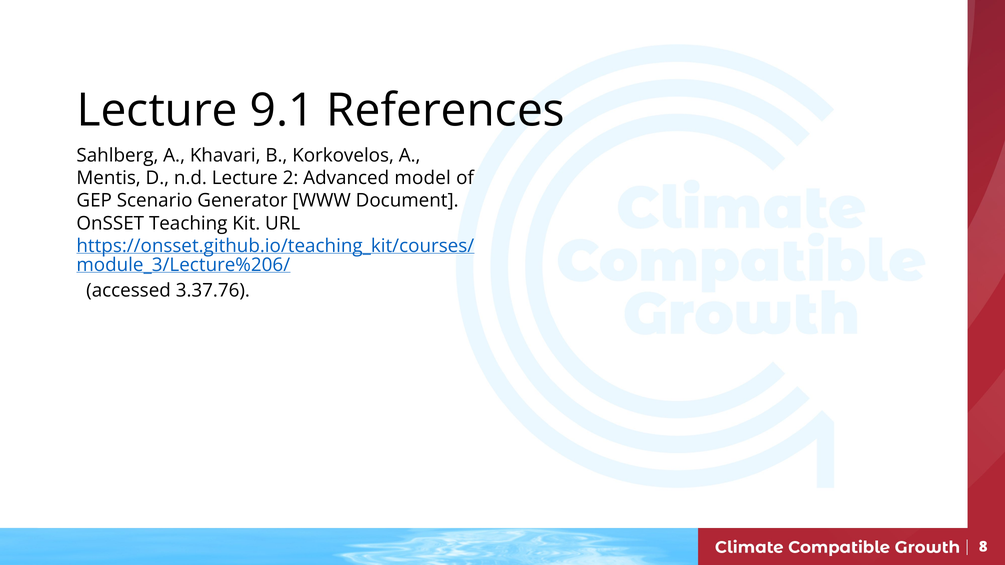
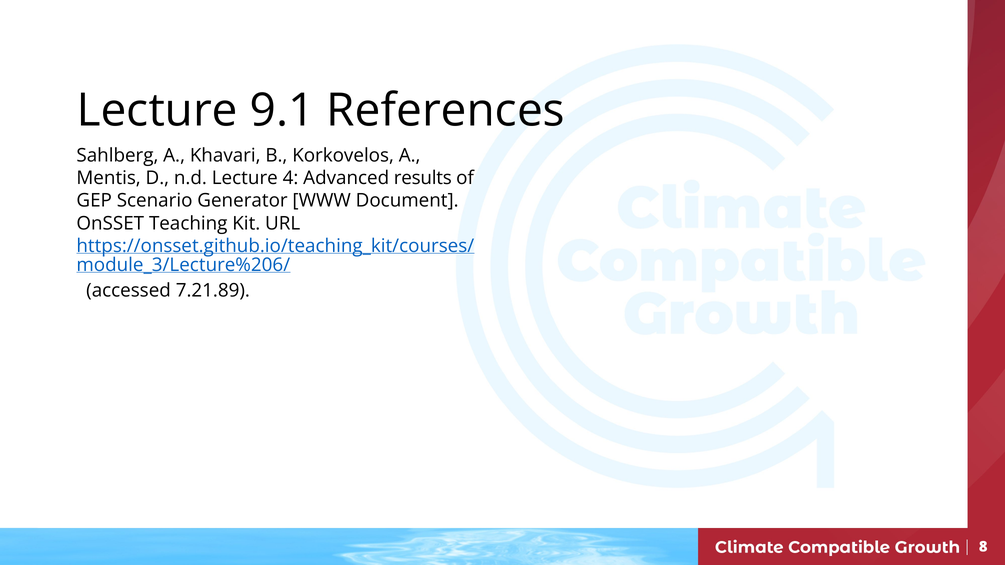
2: 2 -> 4
model: model -> results
3.37.76: 3.37.76 -> 7.21.89
